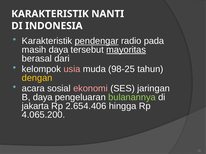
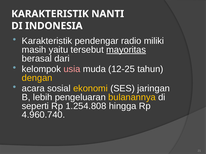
pendengar underline: present -> none
pada: pada -> miliki
masih daya: daya -> yaitu
98-25: 98-25 -> 12-25
ekonomi colour: pink -> yellow
B daya: daya -> lebih
bulanannya colour: light green -> yellow
jakarta: jakarta -> seperti
2.654.406: 2.654.406 -> 1.254.808
4.065.200: 4.065.200 -> 4.960.740
